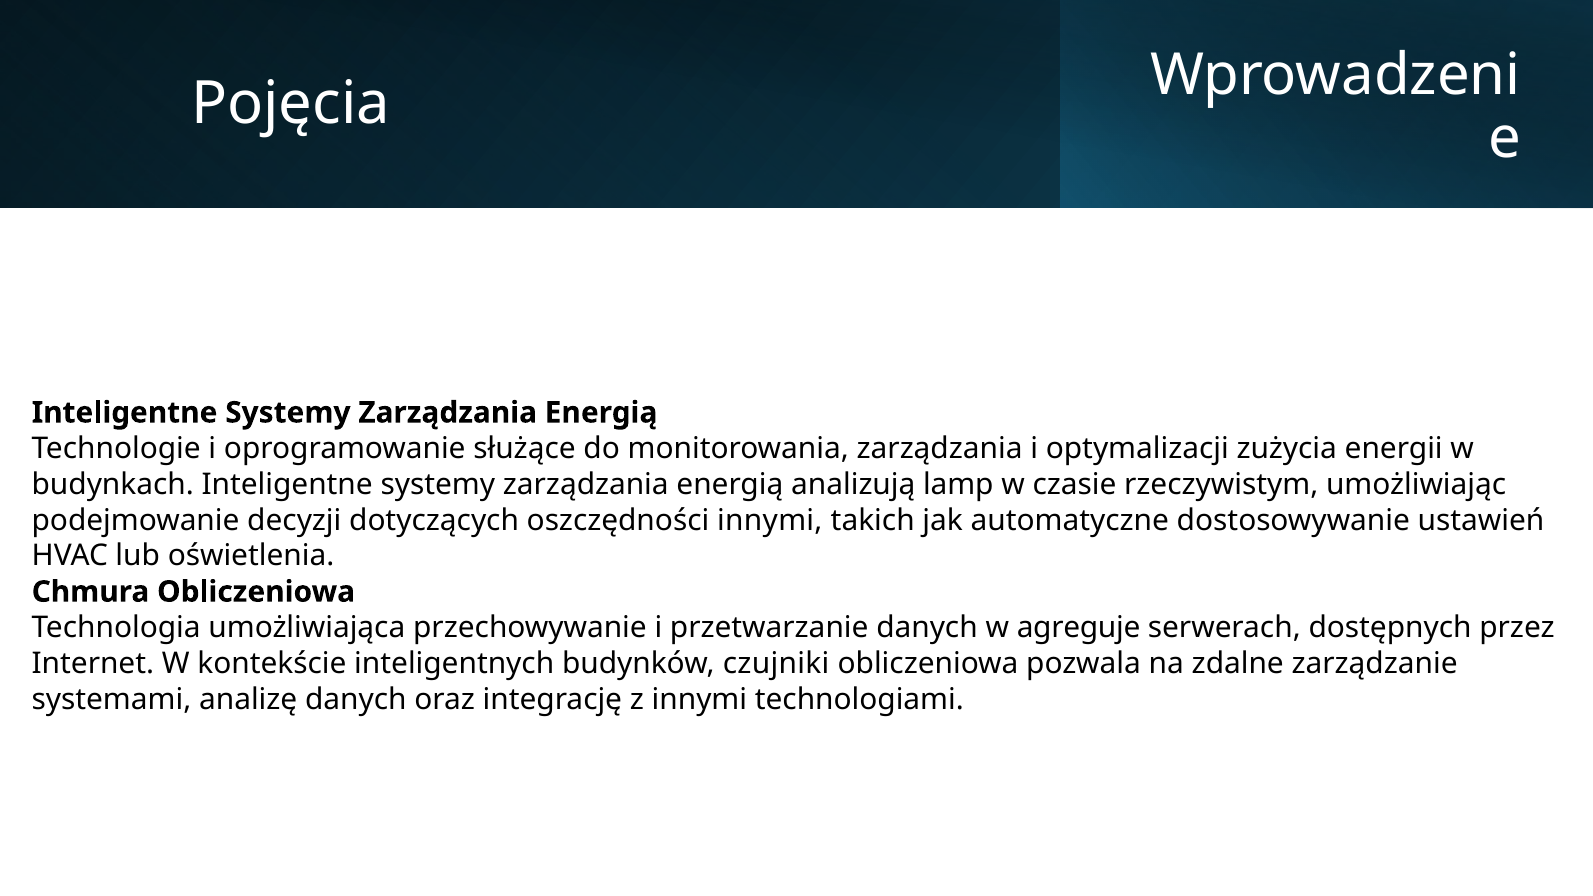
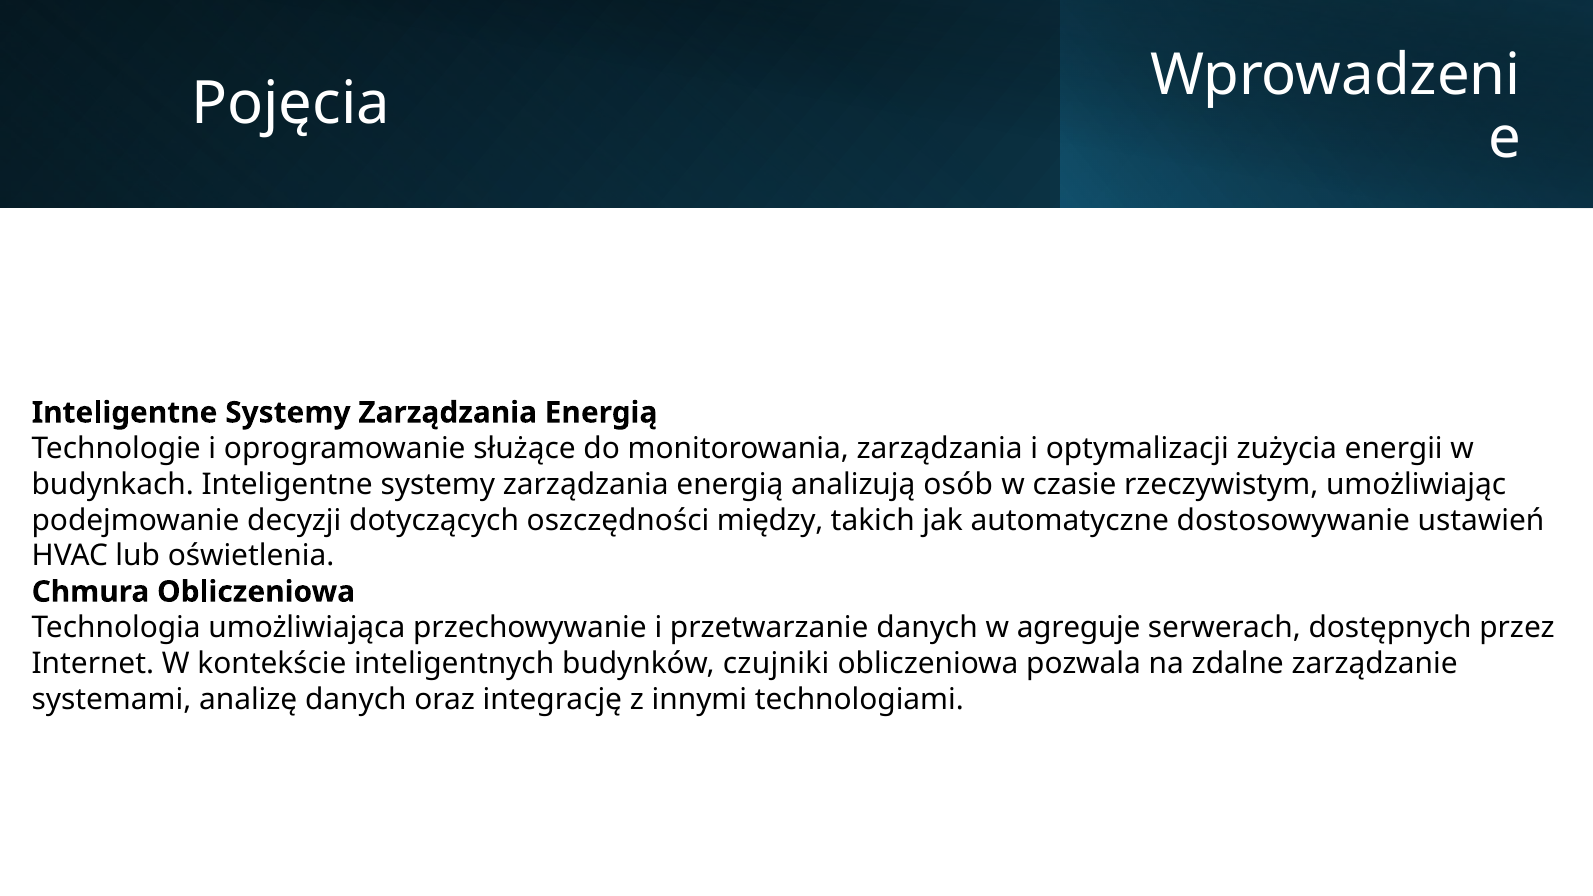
lamp: lamp -> osób
oszczędności innymi: innymi -> między
